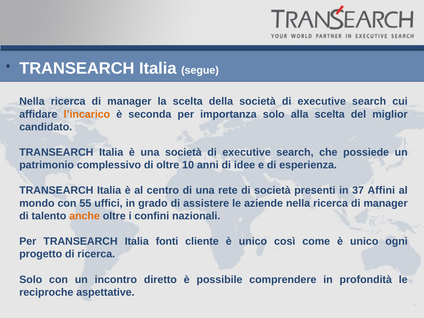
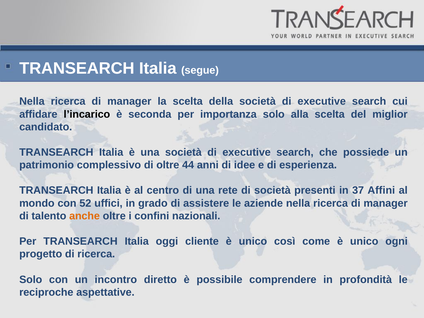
l’incarico colour: orange -> black
10: 10 -> 44
55: 55 -> 52
fonti: fonti -> oggi
